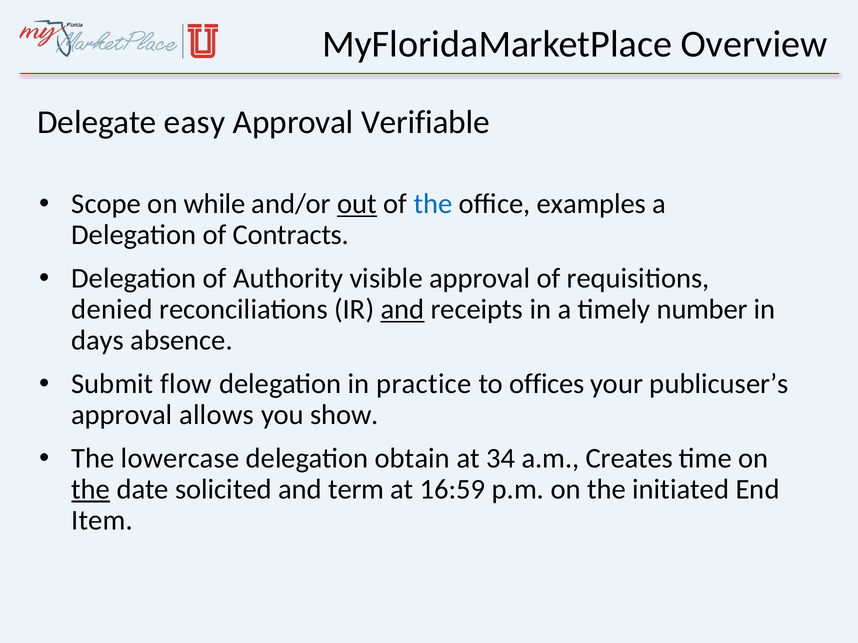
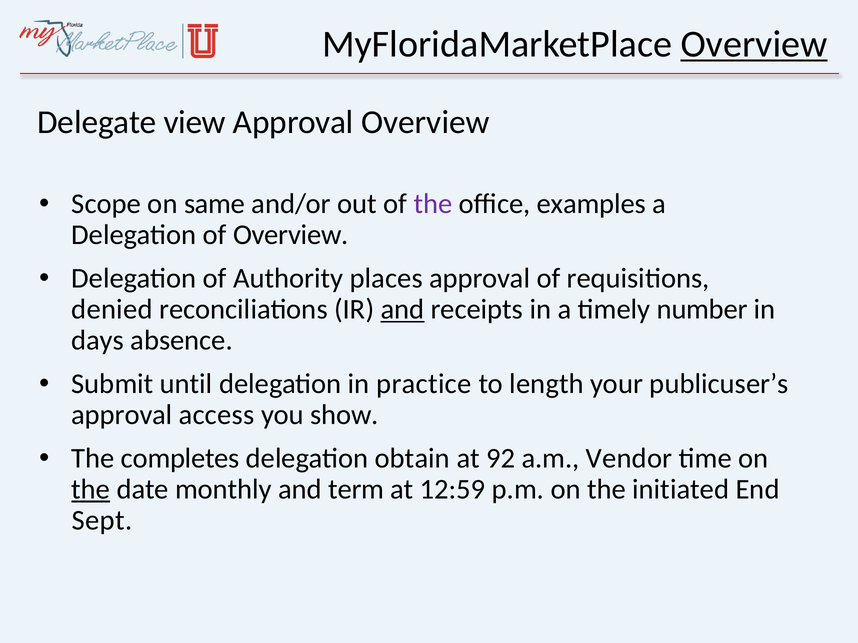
Overview at (754, 44) underline: none -> present
easy: easy -> view
Approval Verifiable: Verifiable -> Overview
while: while -> same
out underline: present -> none
the at (433, 204) colour: blue -> purple
of Contracts: Contracts -> Overview
visible: visible -> places
flow: flow -> until
offices: offices -> length
allows: allows -> access
lowercase: lowercase -> completes
34: 34 -> 92
Creates: Creates -> Vendor
solicited: solicited -> monthly
16:59: 16:59 -> 12:59
Item: Item -> Sept
